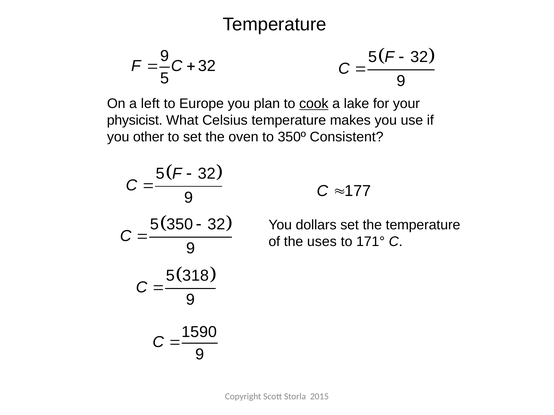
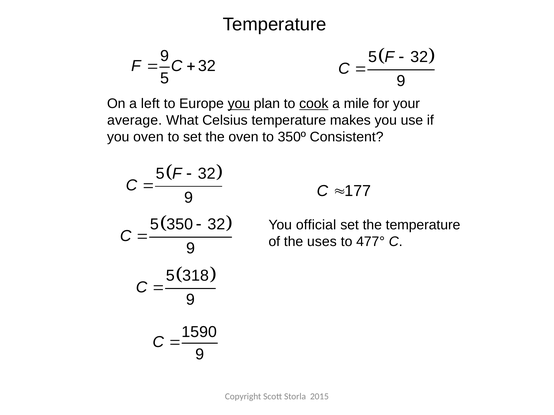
you at (239, 104) underline: none -> present
lake: lake -> mile
physicist: physicist -> average
you other: other -> oven
dollars: dollars -> official
171°: 171° -> 477°
